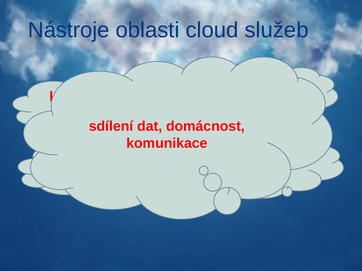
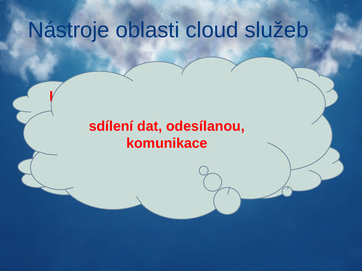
domácnost: domácnost -> odesílanou
